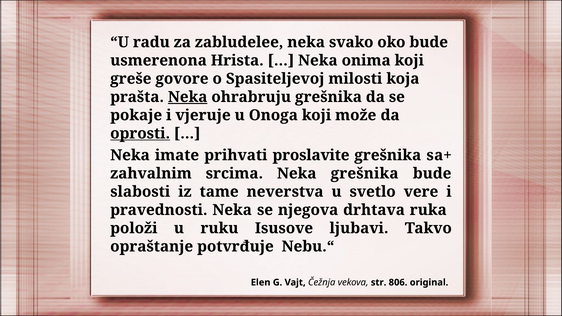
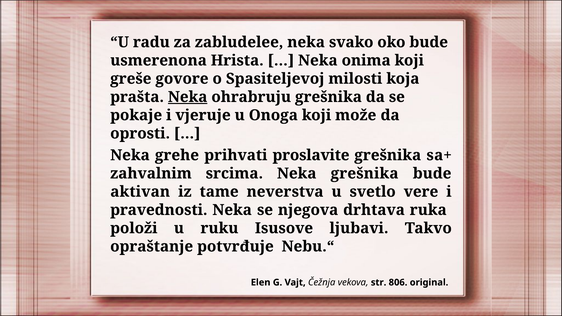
oprosti underline: present -> none
imate: imate -> grehe
slabosti: slabosti -> aktivan
